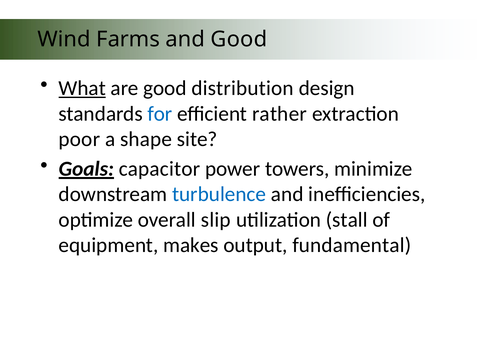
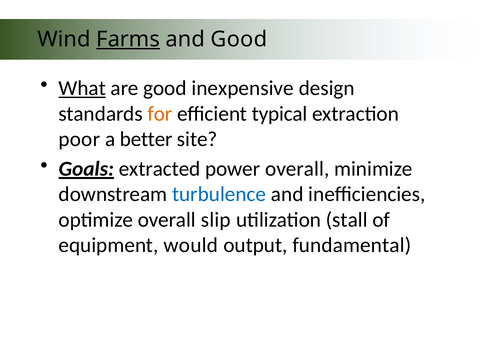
Farms underline: none -> present
distribution: distribution -> inexpensive
for colour: blue -> orange
rather: rather -> typical
shape: shape -> better
capacitor: capacitor -> extracted
power towers: towers -> overall
makes: makes -> would
